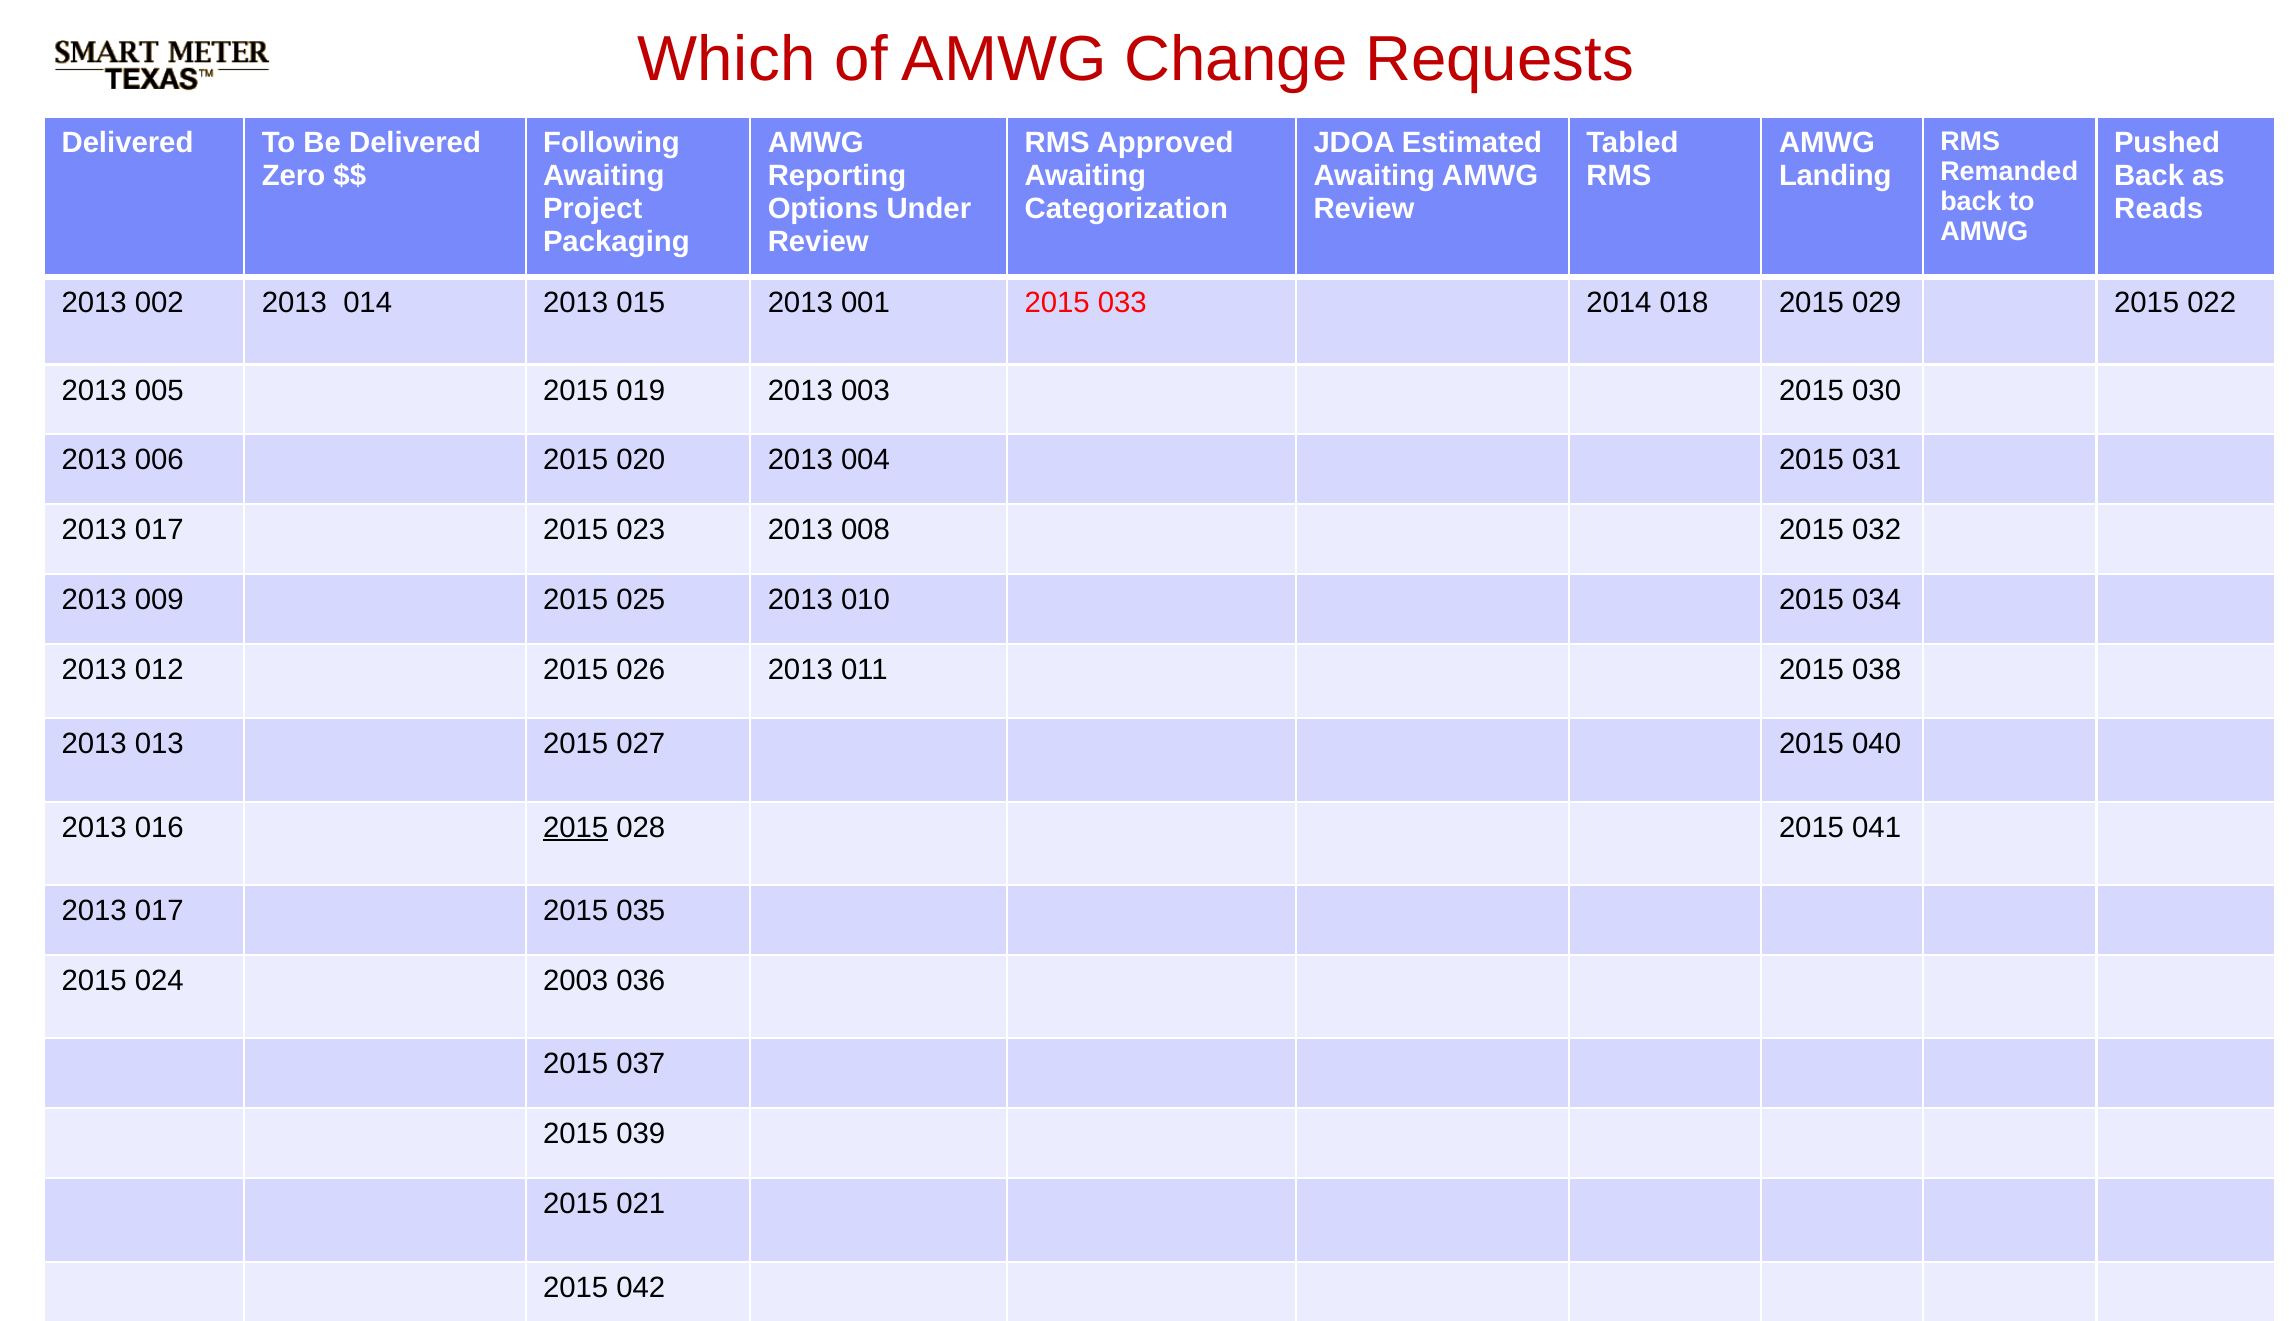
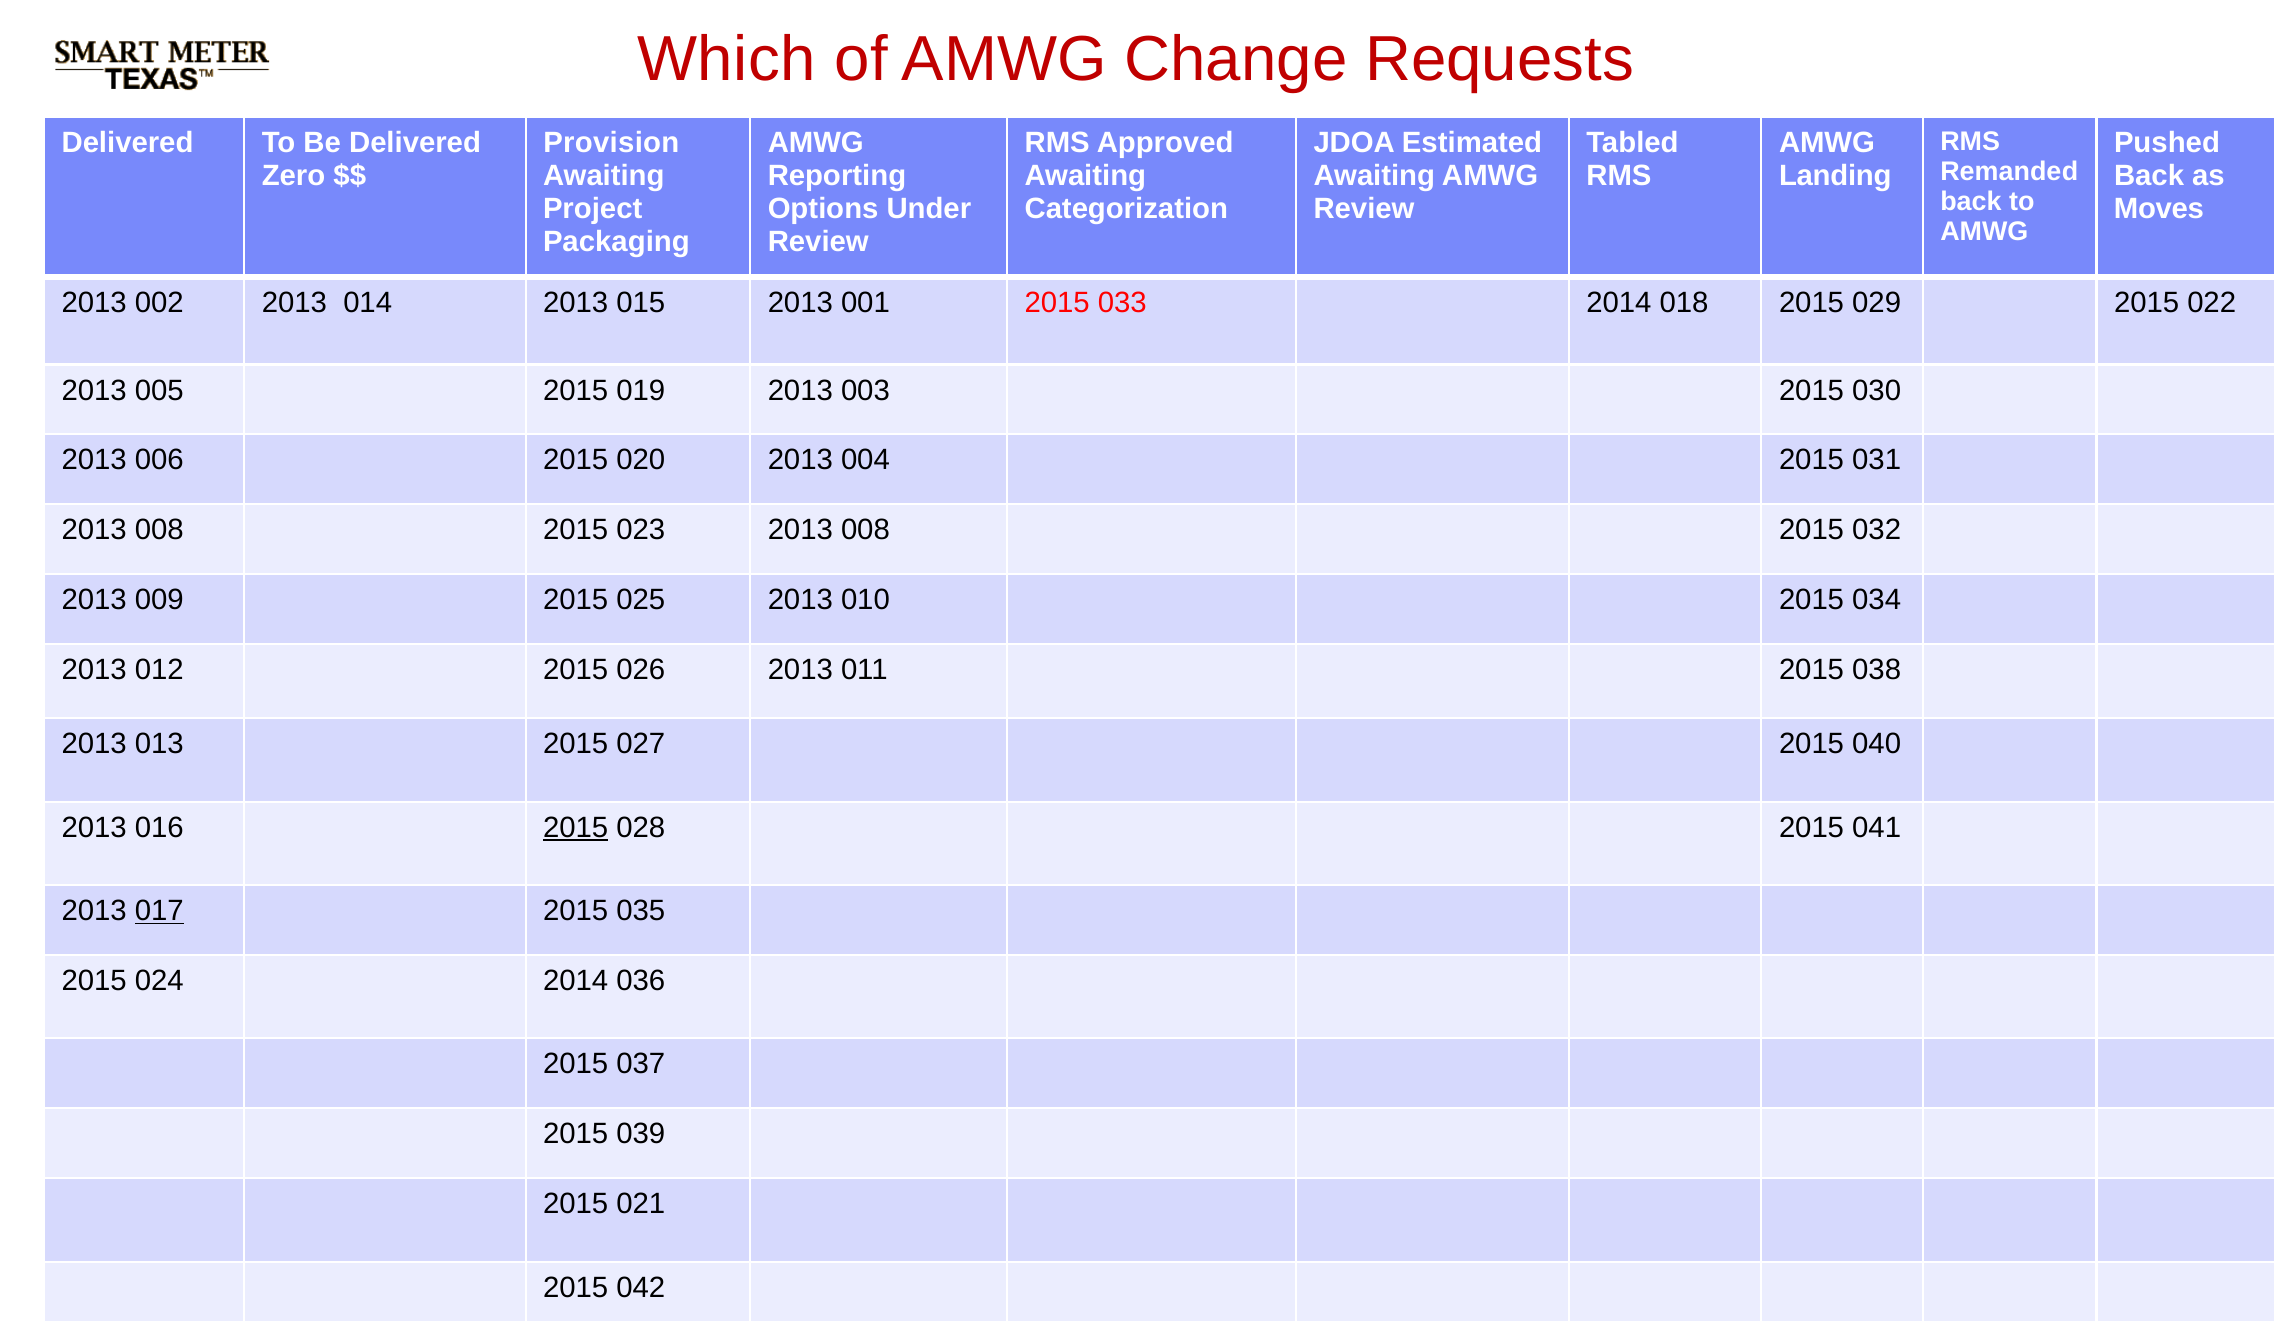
Following: Following -> Provision
Reads: Reads -> Moves
017 at (159, 530): 017 -> 008
017 at (159, 911) underline: none -> present
024 2003: 2003 -> 2014
